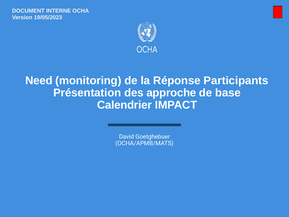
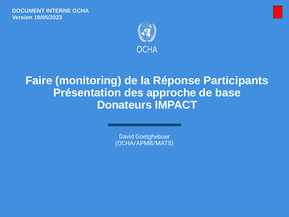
Need: Need -> Faire
Calendrier: Calendrier -> Donateurs
